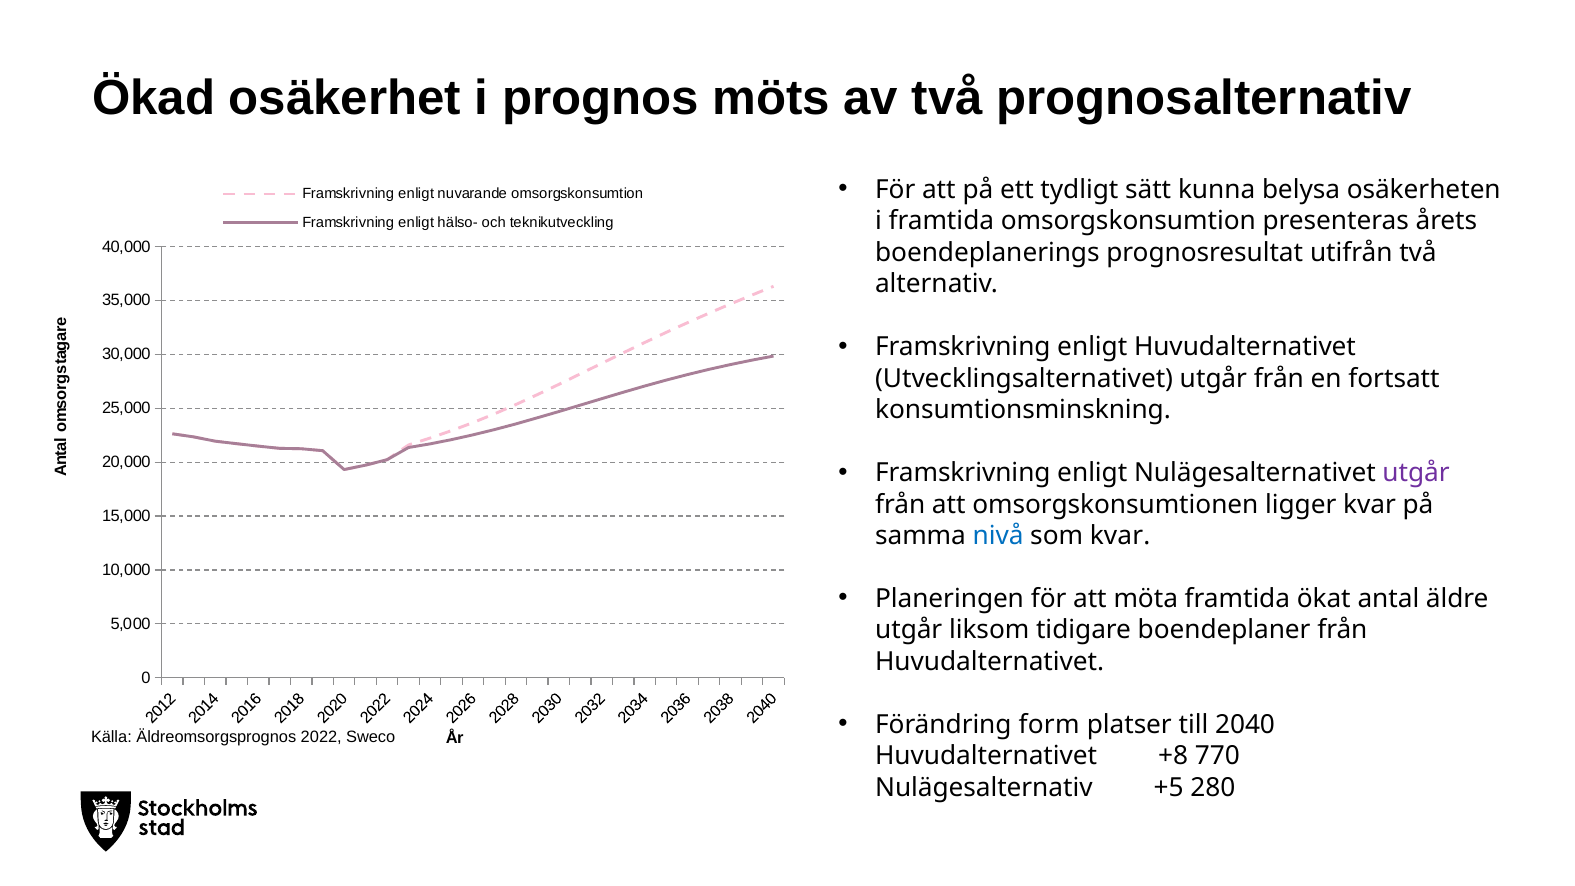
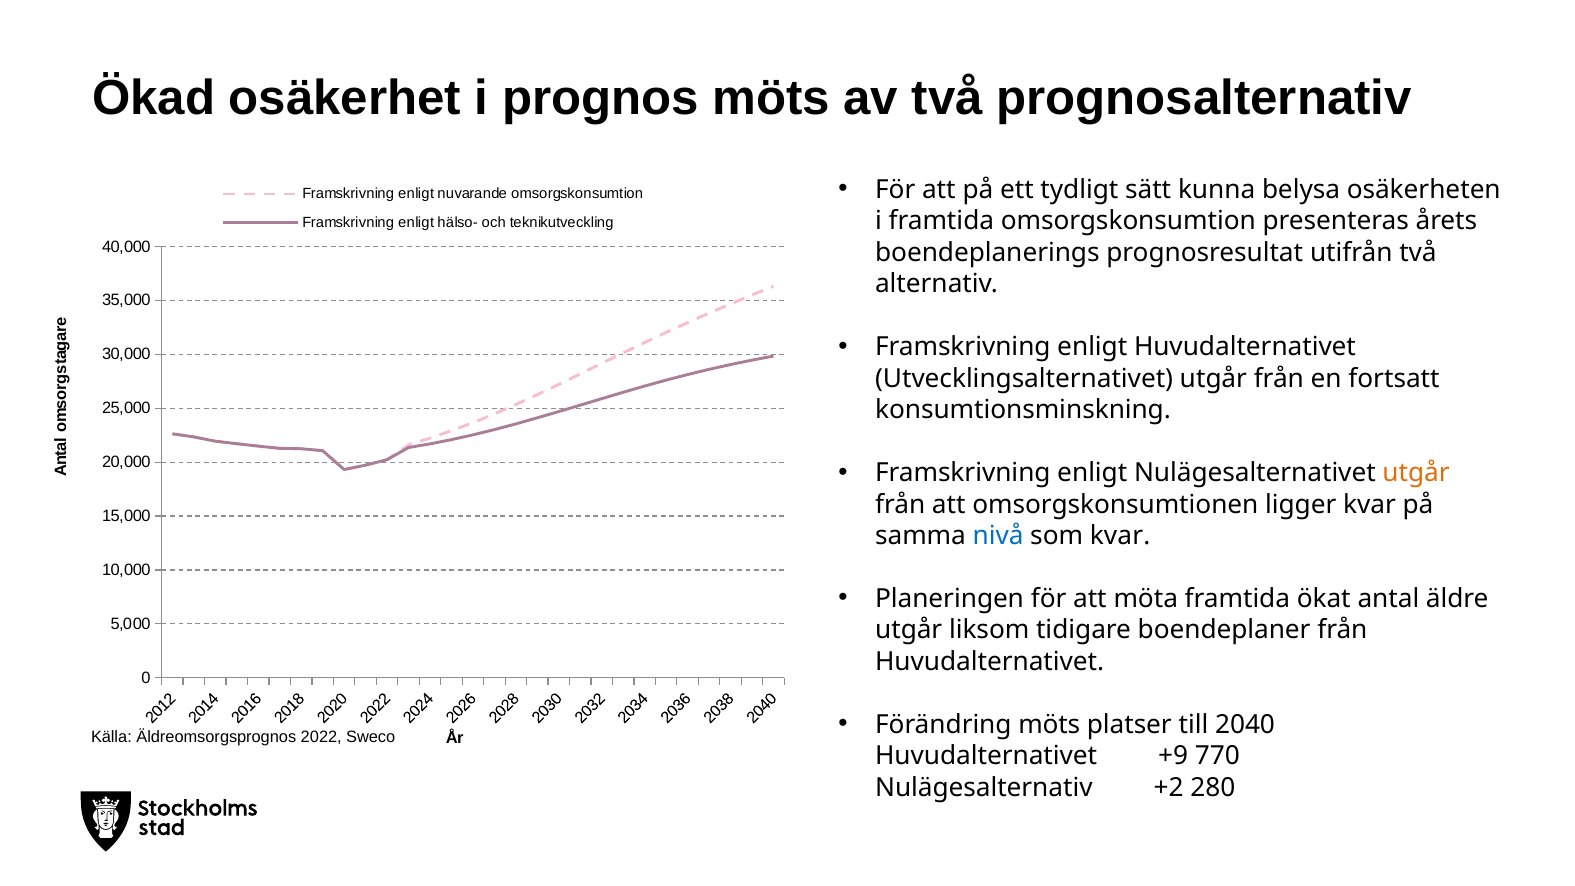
utgår at (1416, 473) colour: purple -> orange
Förändring form: form -> möts
+8: +8 -> +9
+5: +5 -> +2
